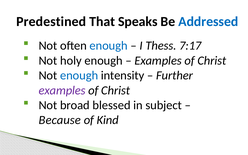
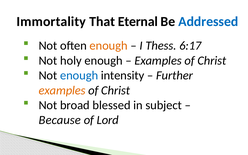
Predestined: Predestined -> Immortality
Speaks: Speaks -> Eternal
enough at (109, 46) colour: blue -> orange
7:17: 7:17 -> 6:17
examples at (62, 90) colour: purple -> orange
Kind: Kind -> Lord
